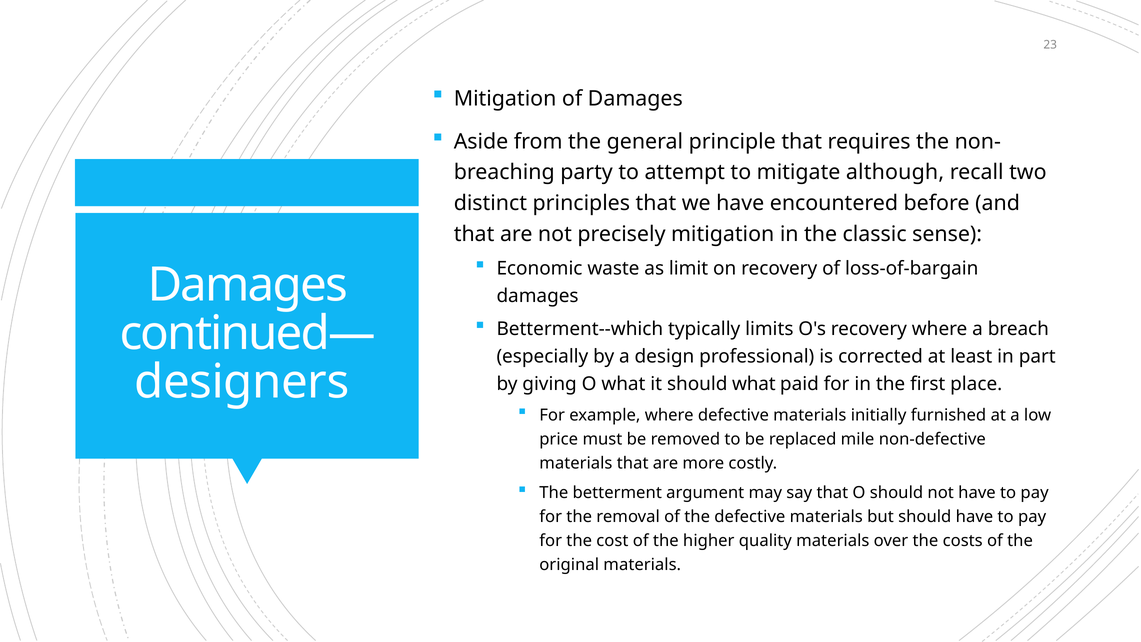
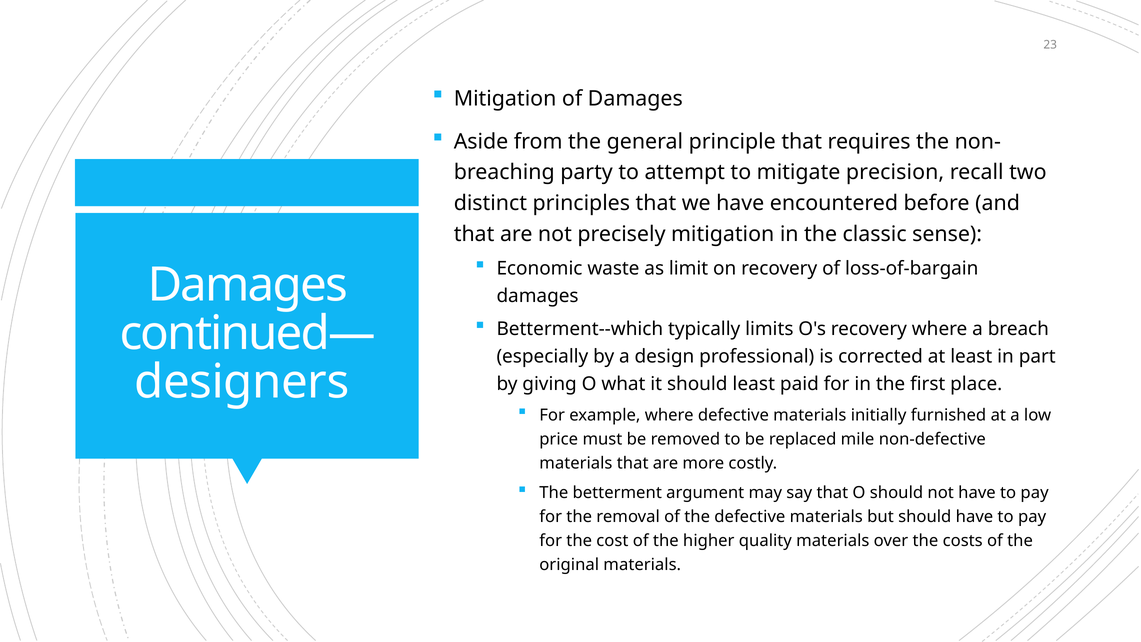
although: although -> precision
should what: what -> least
